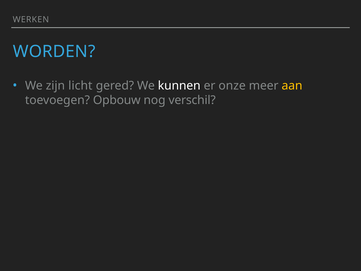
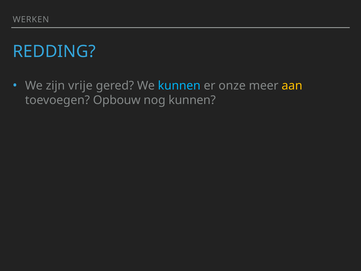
WORDEN: WORDEN -> REDDING
licht: licht -> vrije
kunnen at (179, 86) colour: white -> light blue
nog verschil: verschil -> kunnen
